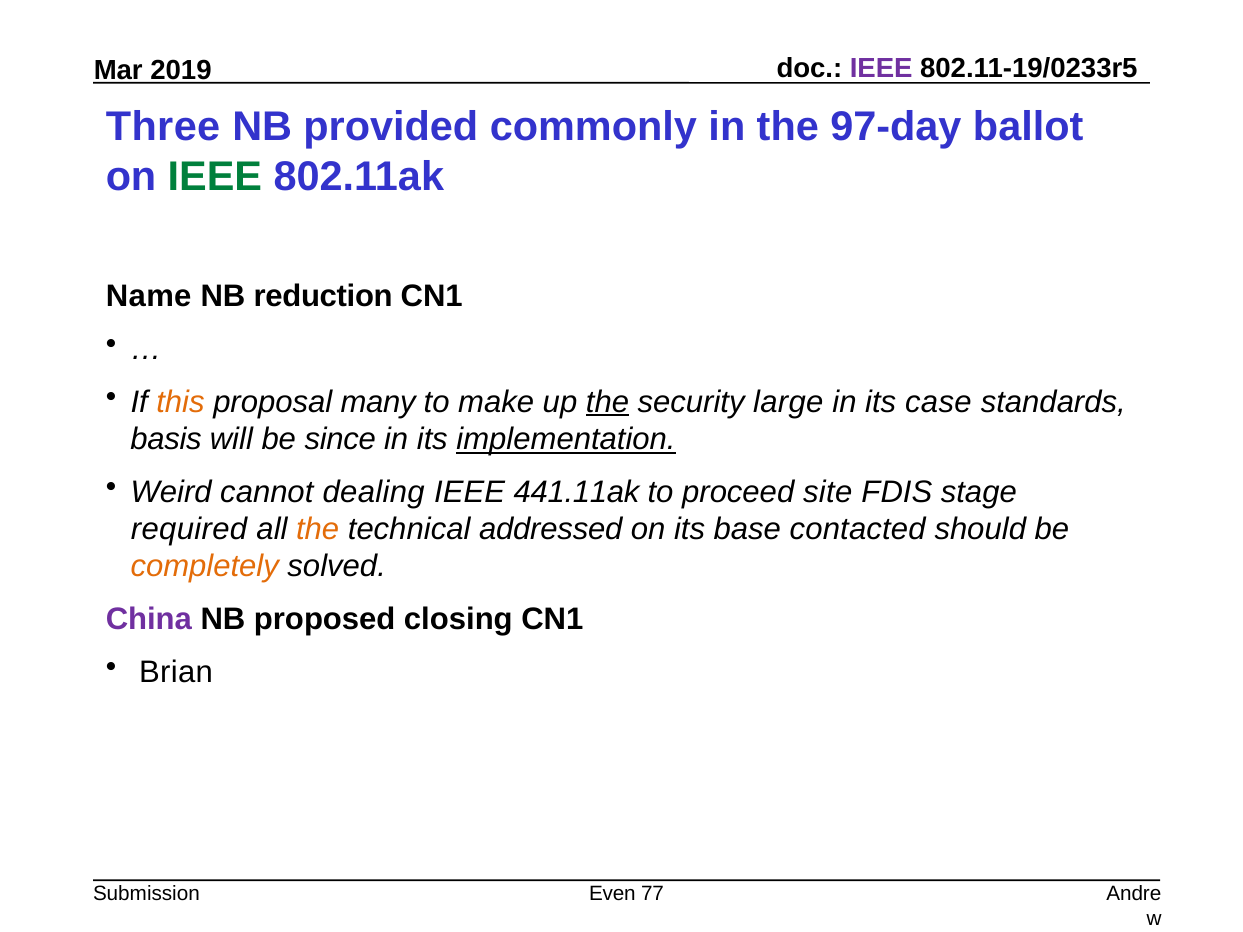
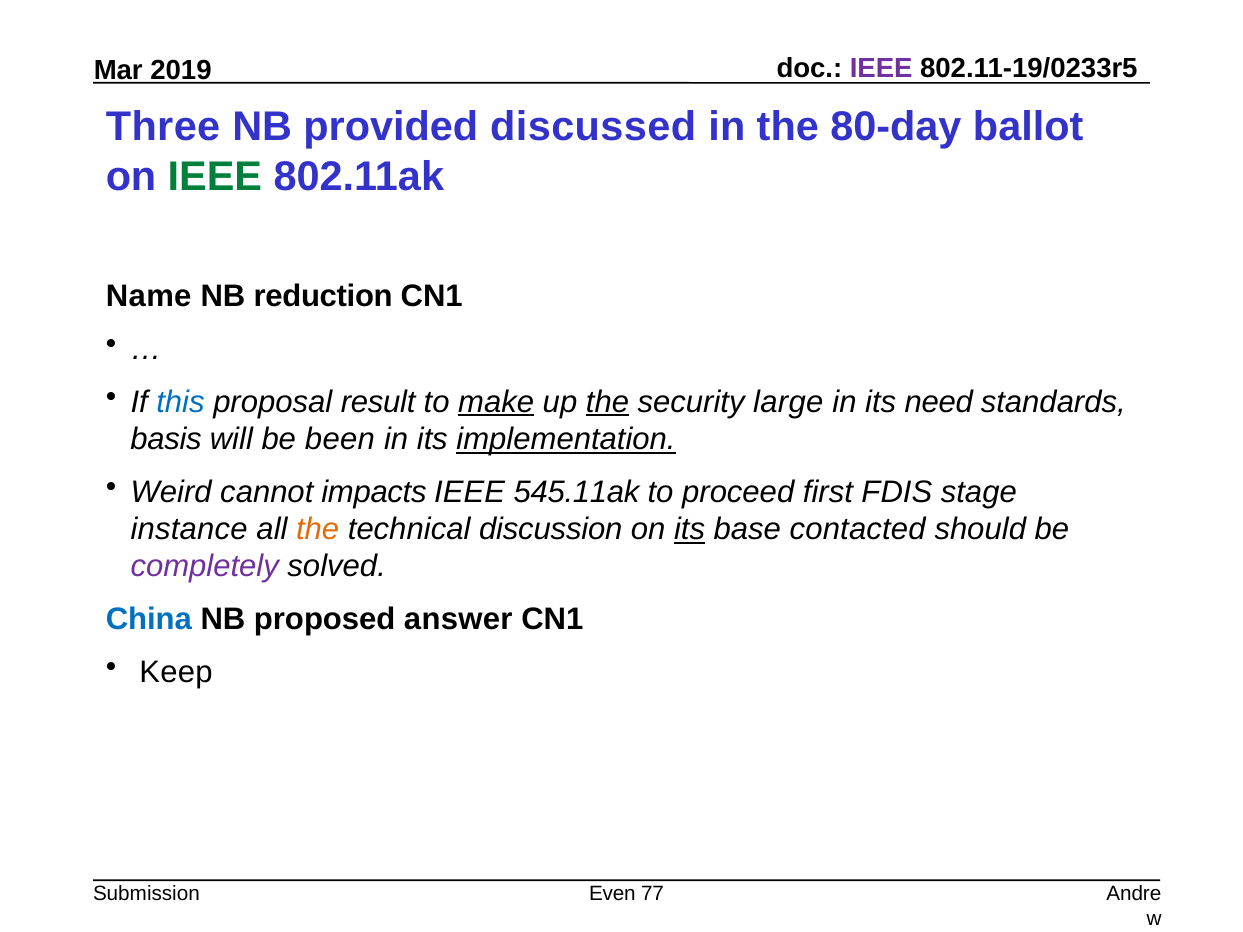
commonly: commonly -> discussed
97-day: 97-day -> 80-day
this colour: orange -> blue
many: many -> result
make underline: none -> present
case: case -> need
since: since -> been
dealing: dealing -> impacts
441.11ak: 441.11ak -> 545.11ak
site: site -> first
required: required -> instance
addressed: addressed -> discussion
its at (690, 530) underline: none -> present
completely colour: orange -> purple
China colour: purple -> blue
closing: closing -> answer
Brian: Brian -> Keep
